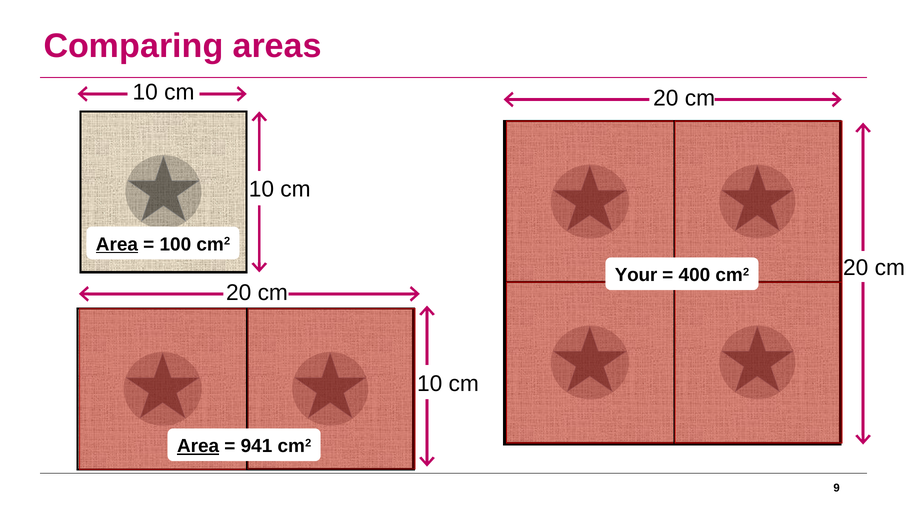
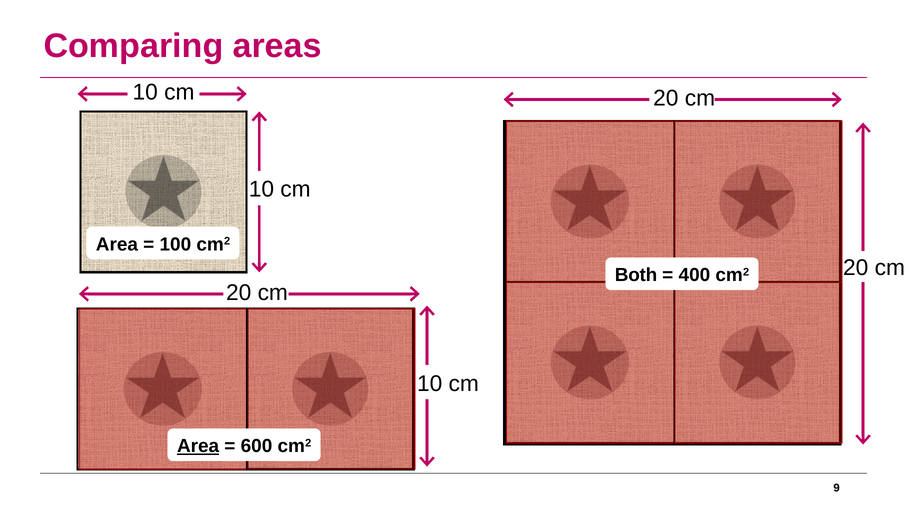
Area at (117, 244) underline: present -> none
Your: Your -> Both
941: 941 -> 600
